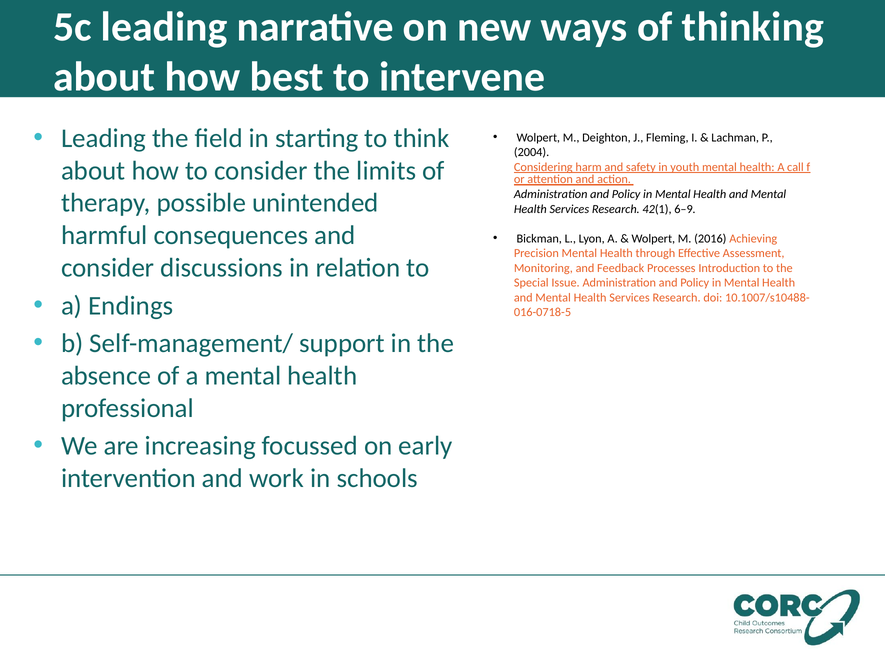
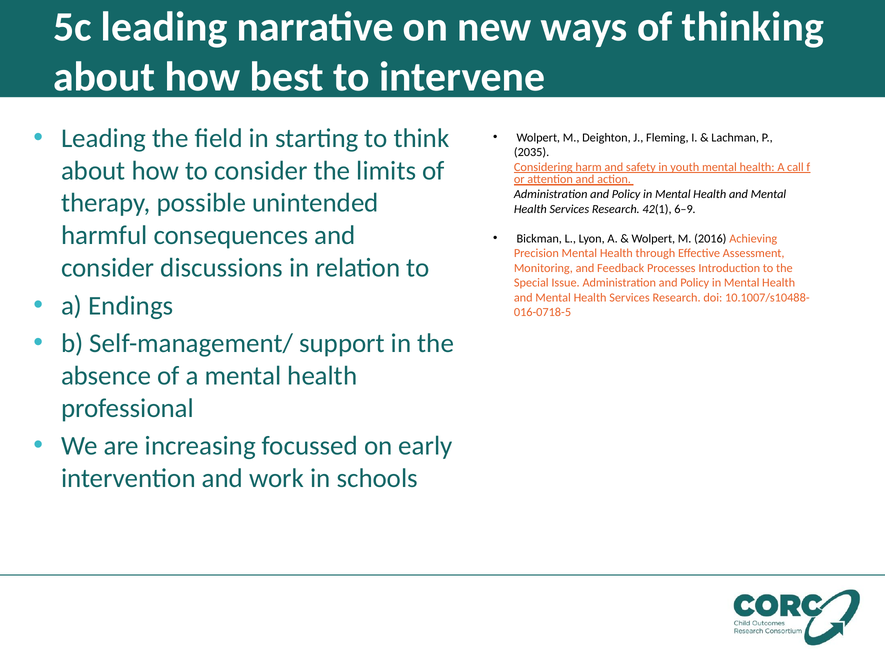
2004: 2004 -> 2035
